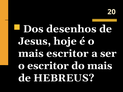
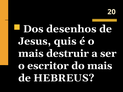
hoje: hoje -> quis
mais escritor: escritor -> destruir
